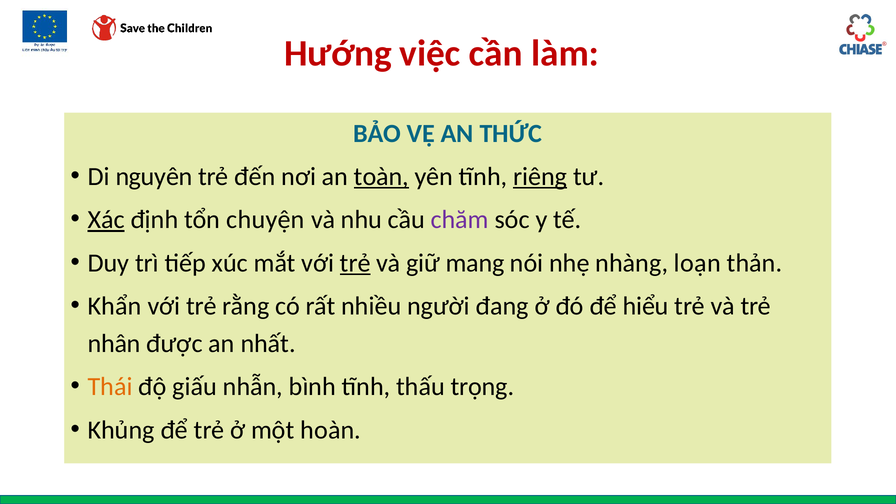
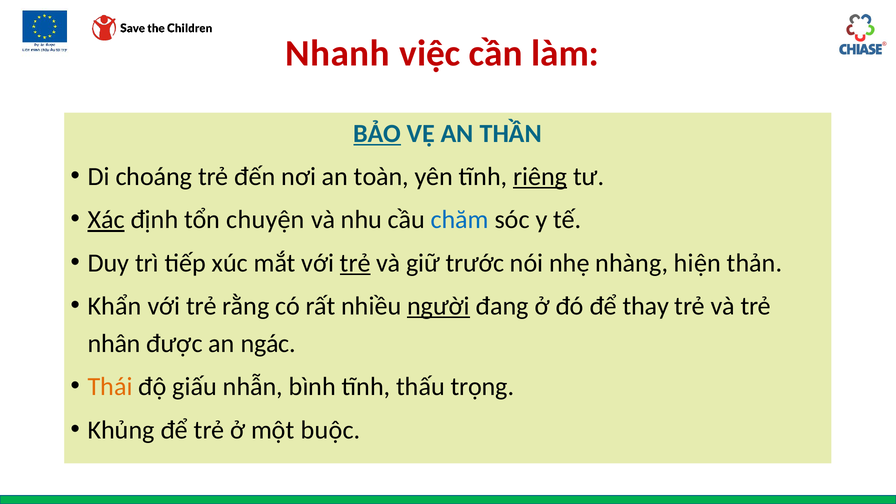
Hướng: Hướng -> Nhanh
BẢO underline: none -> present
THỨC: THỨC -> THẦN
nguyên: nguyên -> choáng
toàn underline: present -> none
chăm colour: purple -> blue
mang: mang -> trước
loạn: loạn -> hiện
người underline: none -> present
hiểu: hiểu -> thay
nhất: nhất -> ngác
hoàn: hoàn -> buộc
